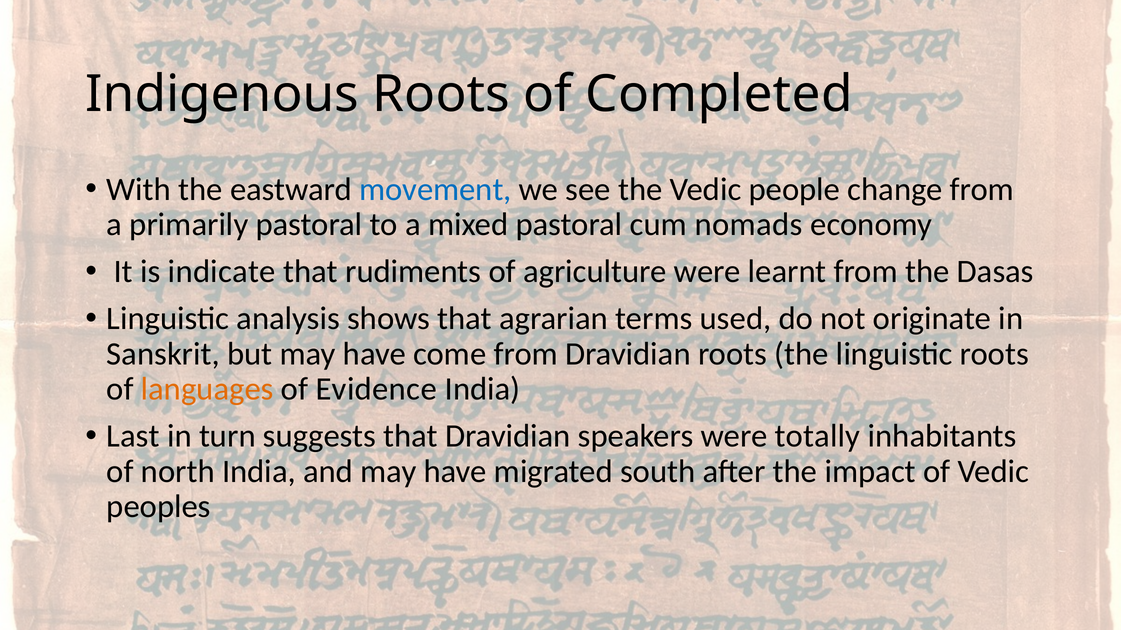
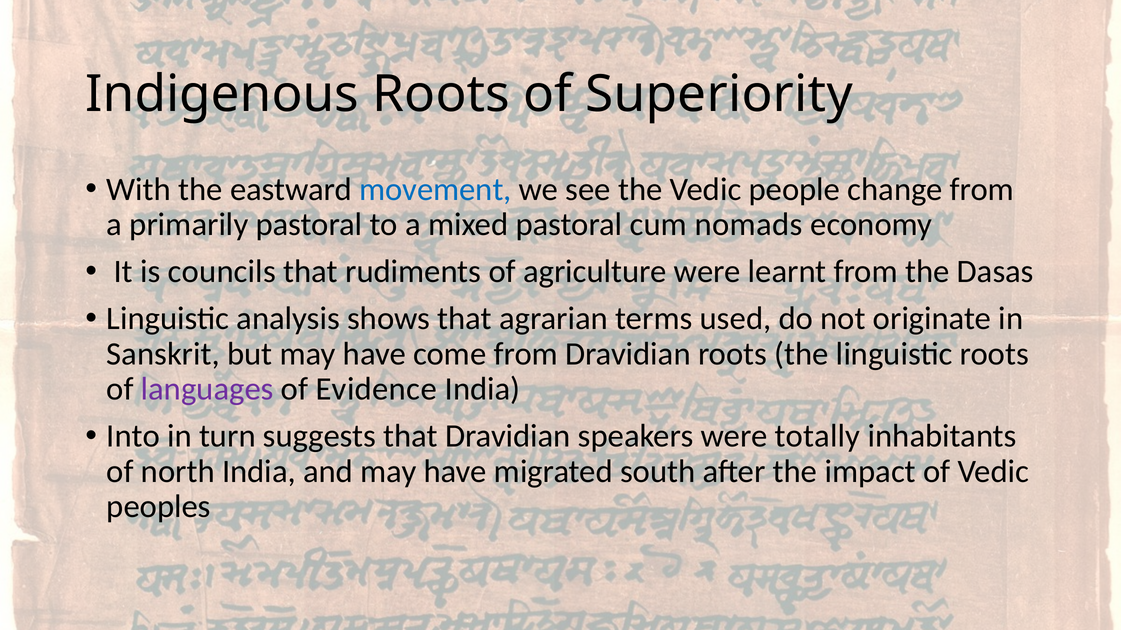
Completed: Completed -> Superiority
indicate: indicate -> councils
languages colour: orange -> purple
Last: Last -> Into
